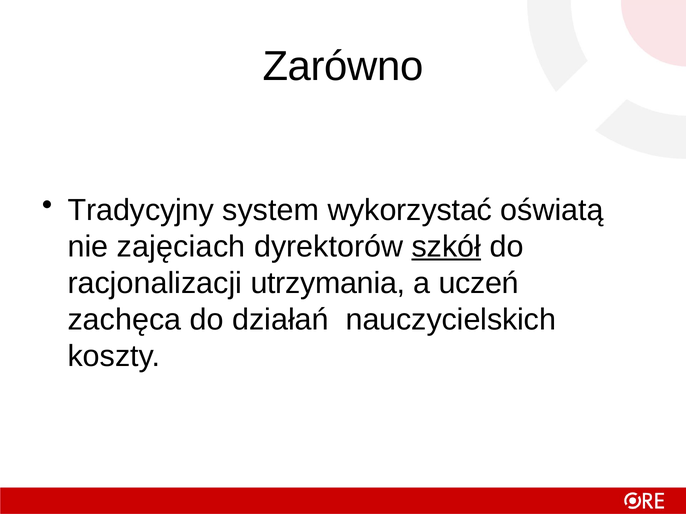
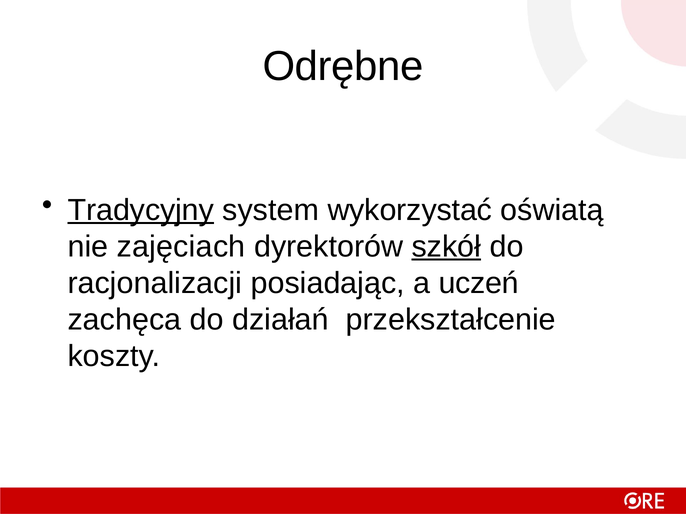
Zarówno: Zarówno -> Odrębne
Tradycyjny underline: none -> present
utrzymania: utrzymania -> posiadając
nauczycielskich: nauczycielskich -> przekształcenie
